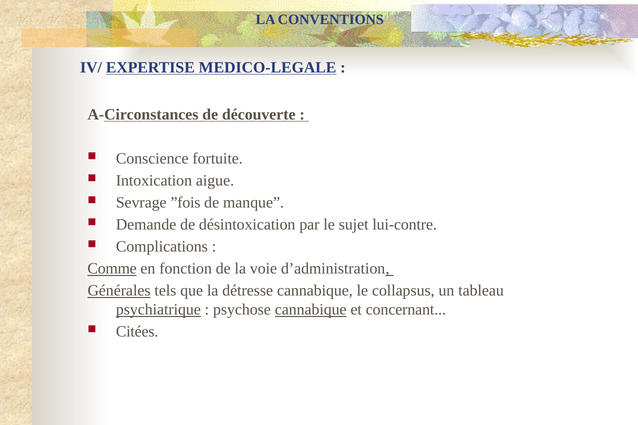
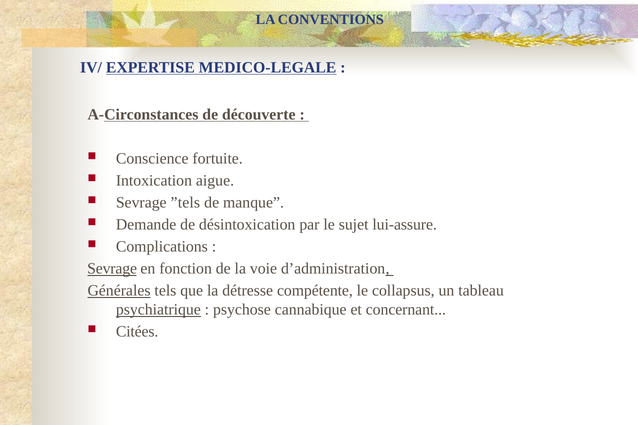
”fois: ”fois -> ”tels
lui-contre: lui-contre -> lui-assure
Comme at (112, 269): Comme -> Sevrage
détresse cannabique: cannabique -> compétente
cannabique at (311, 310) underline: present -> none
